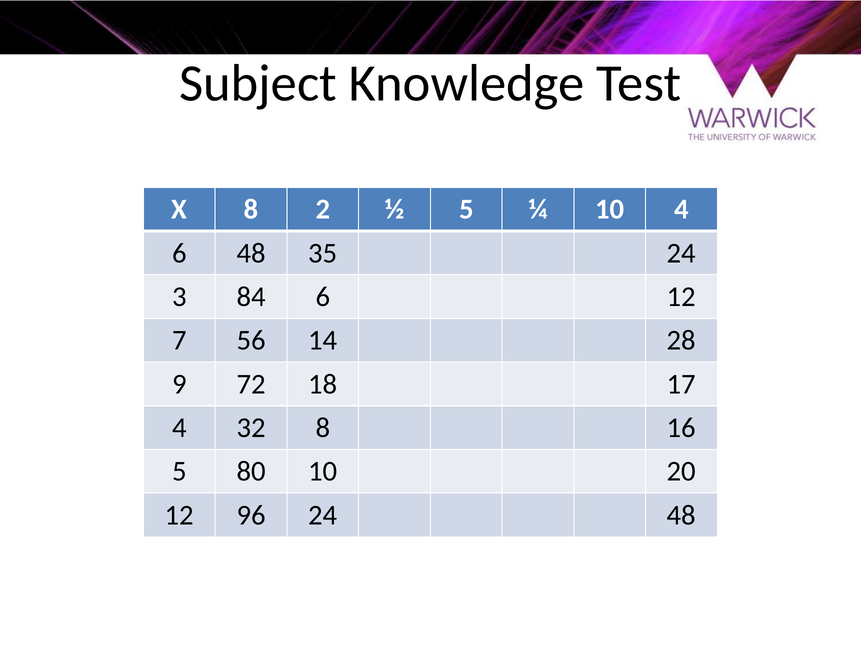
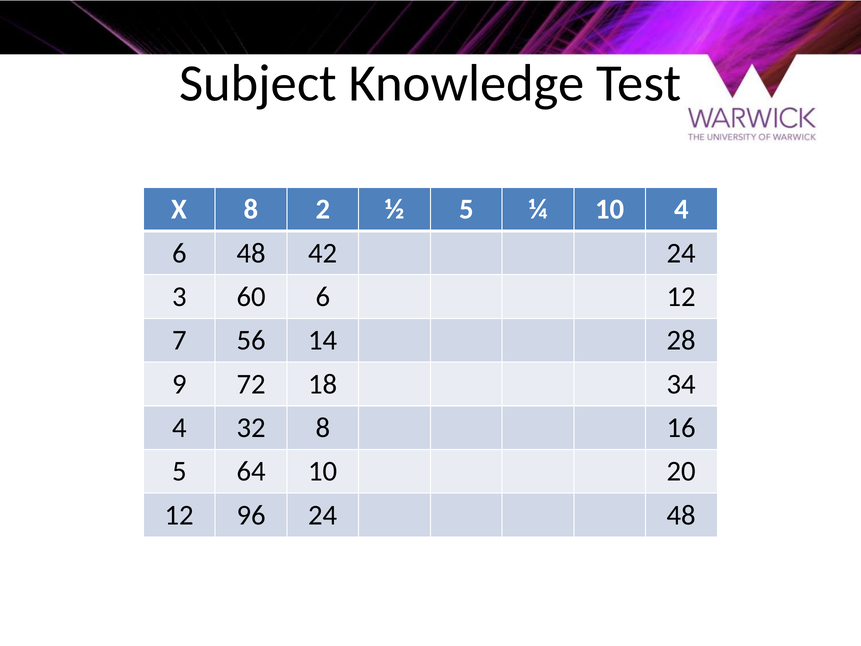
35: 35 -> 42
84: 84 -> 60
17: 17 -> 34
80: 80 -> 64
